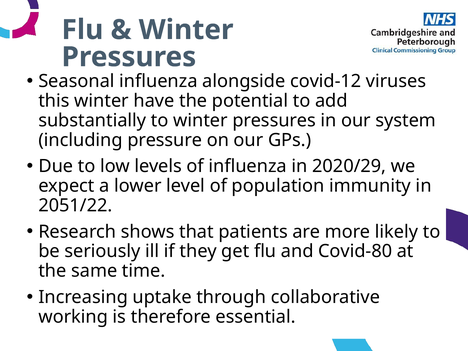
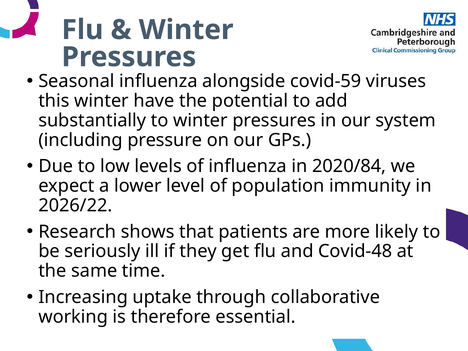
covid-12: covid-12 -> covid-59
2020/29: 2020/29 -> 2020/84
2051/22: 2051/22 -> 2026/22
Covid-80: Covid-80 -> Covid-48
